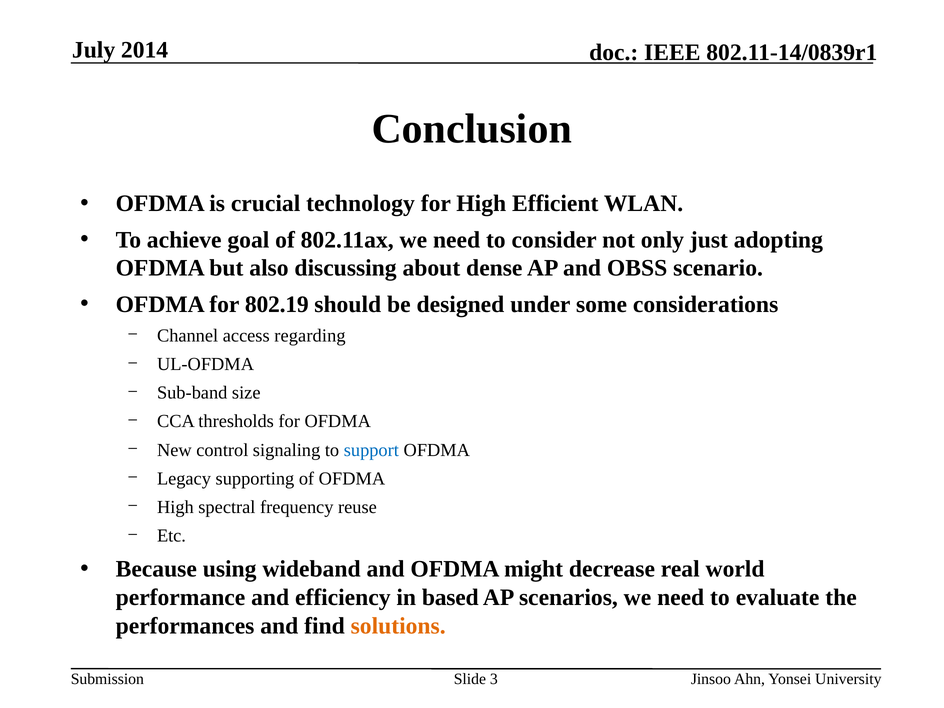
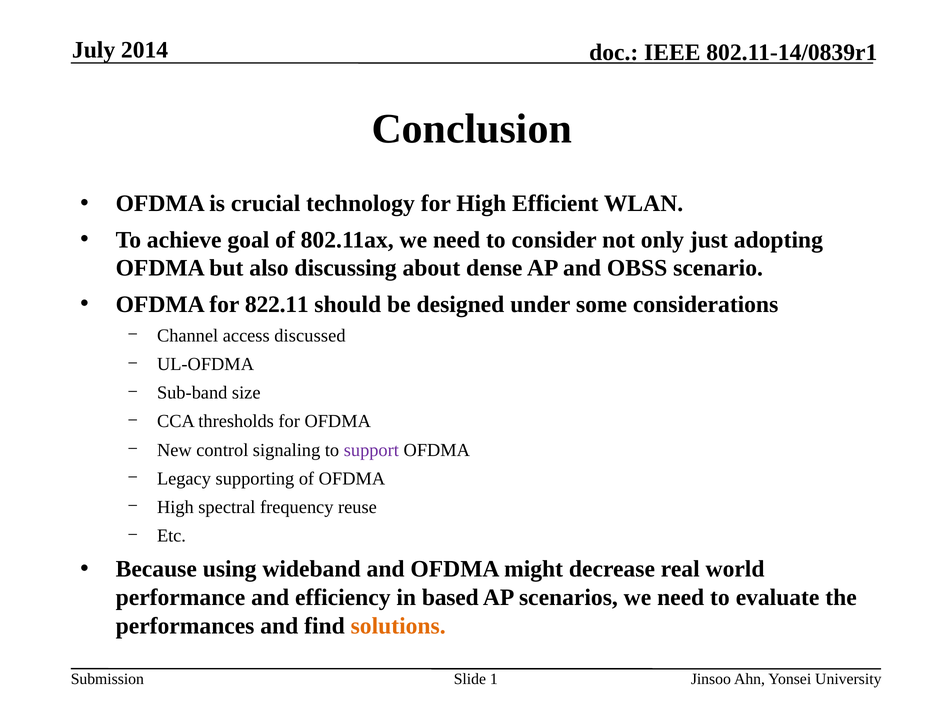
802.19: 802.19 -> 822.11
regarding: regarding -> discussed
support colour: blue -> purple
3: 3 -> 1
